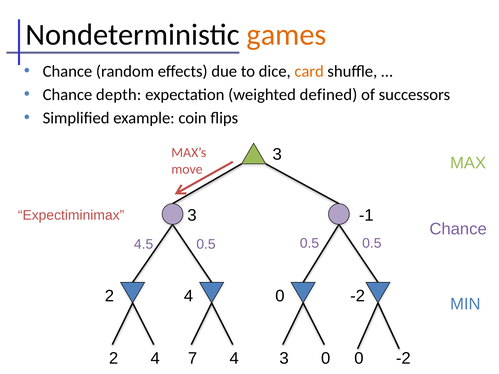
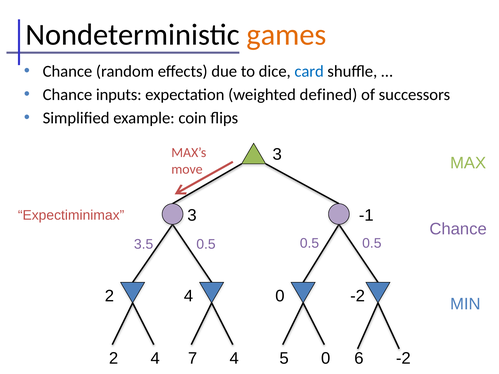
card colour: orange -> blue
depth: depth -> inputs
4.5: 4.5 -> 3.5
7 4 3: 3 -> 5
0 0: 0 -> 6
